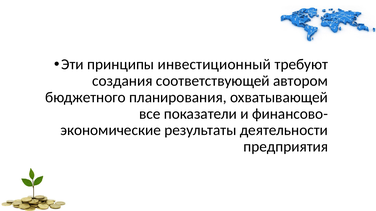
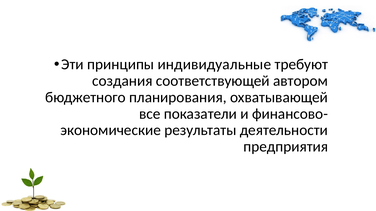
инвестиционный: инвестиционный -> индивидуальные
